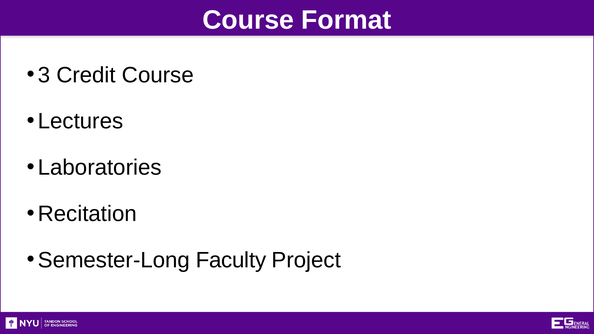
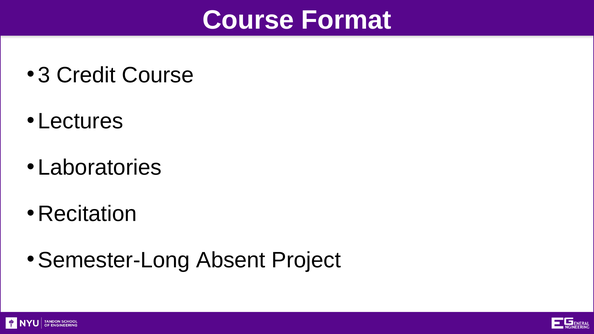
Faculty: Faculty -> Absent
